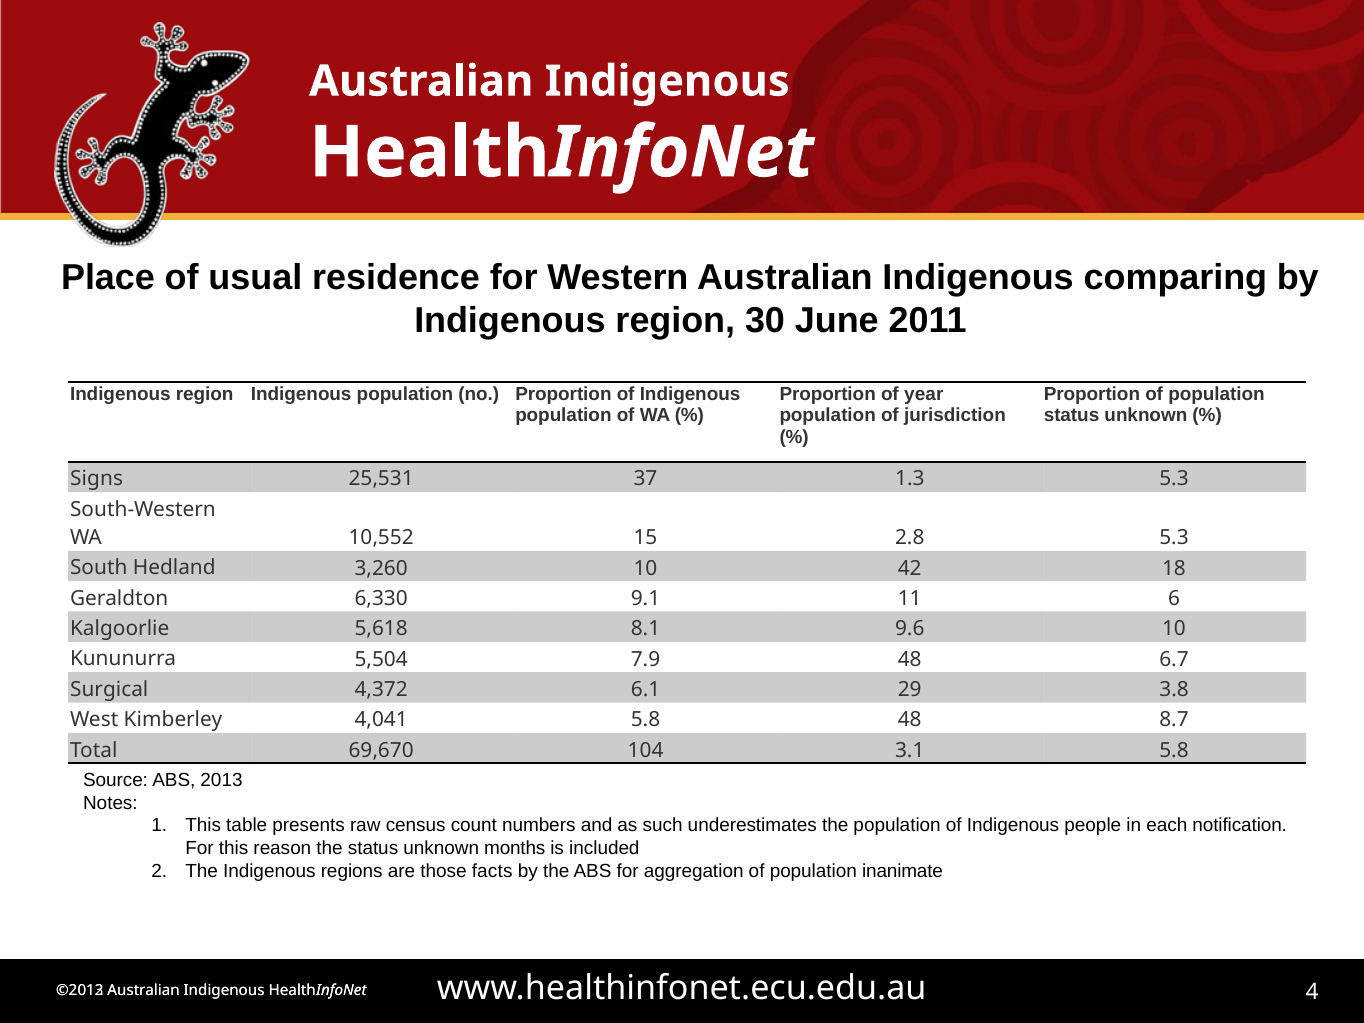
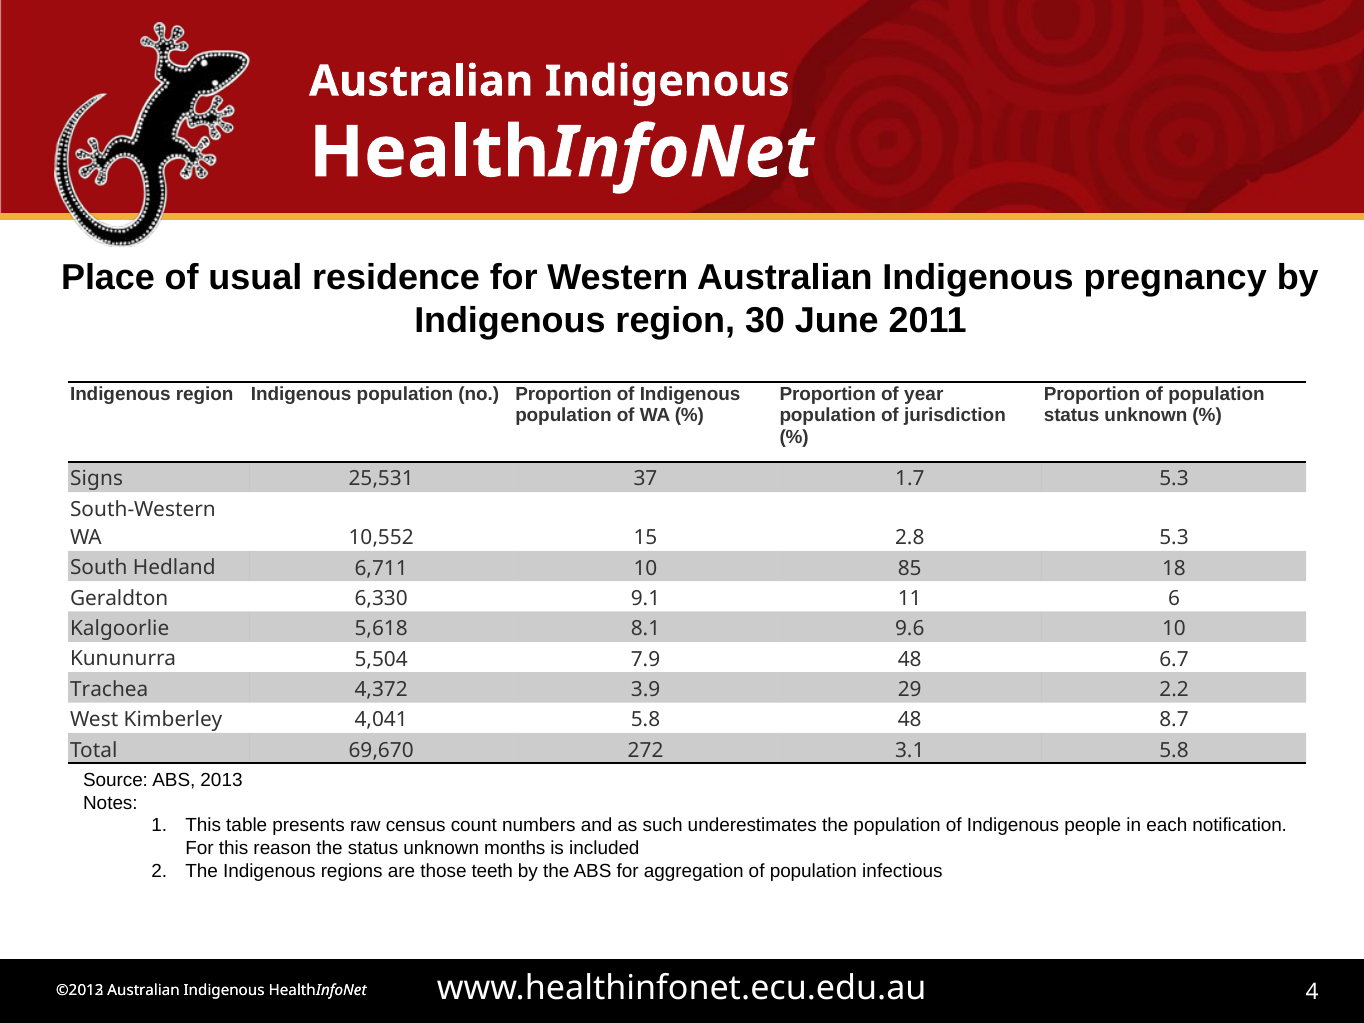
comparing: comparing -> pregnancy
1.3: 1.3 -> 1.7
3,260: 3,260 -> 6,711
42: 42 -> 85
Surgical: Surgical -> Trachea
6.1: 6.1 -> 3.9
3.8: 3.8 -> 2.2
104: 104 -> 272
facts: facts -> teeth
inanimate: inanimate -> infectious
